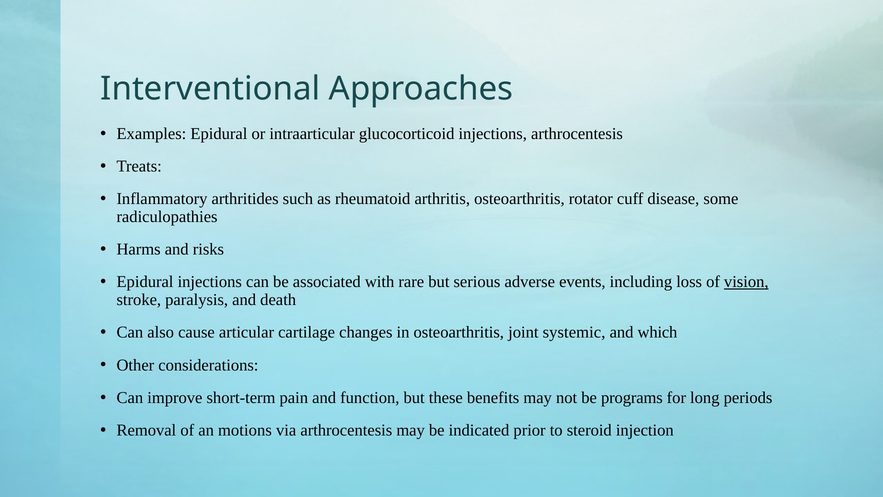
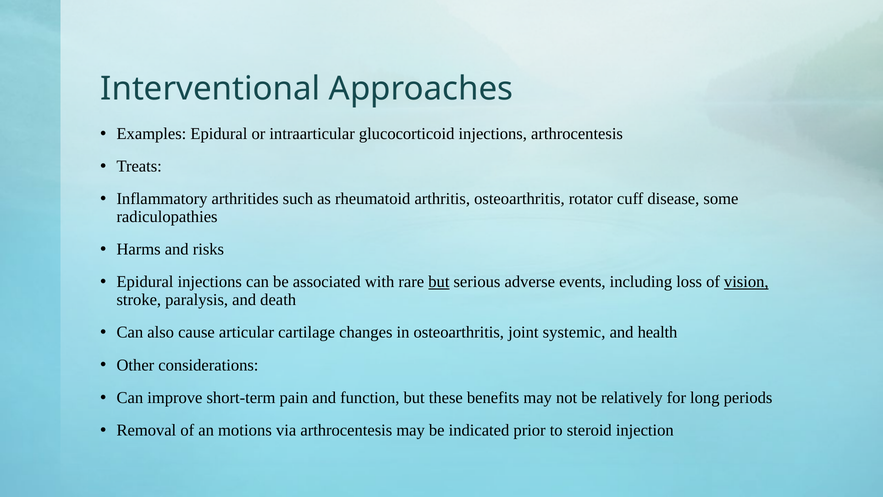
but at (439, 282) underline: none -> present
which: which -> health
programs: programs -> relatively
